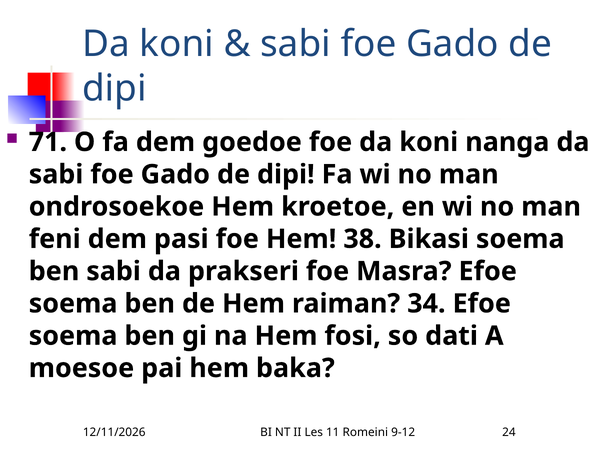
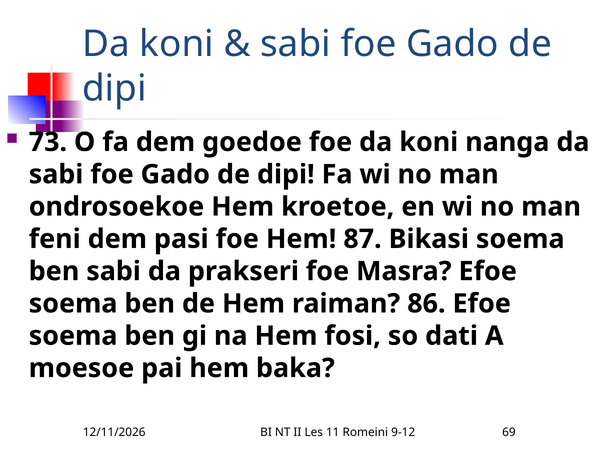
71: 71 -> 73
38: 38 -> 87
34: 34 -> 86
24: 24 -> 69
